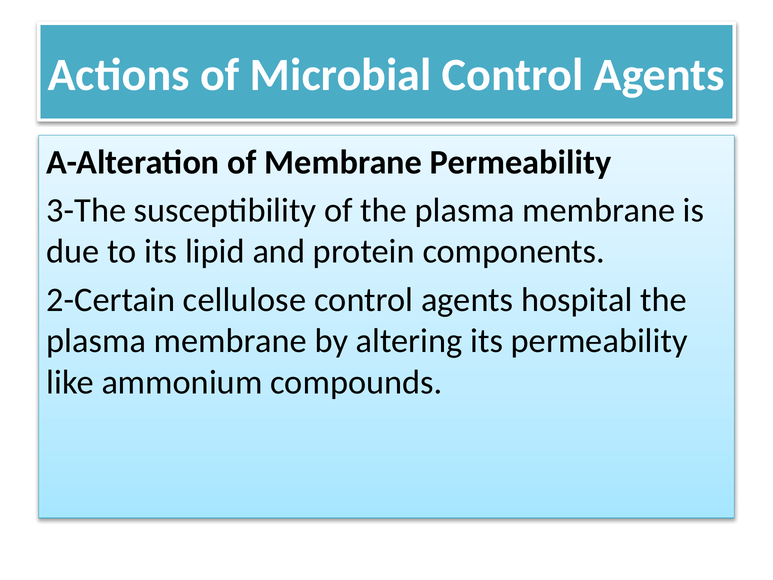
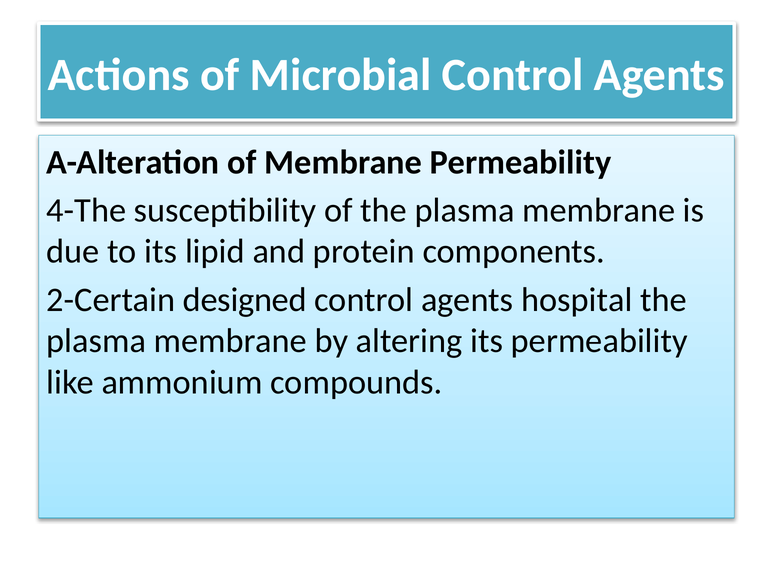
3-The: 3-The -> 4-The
cellulose: cellulose -> designed
